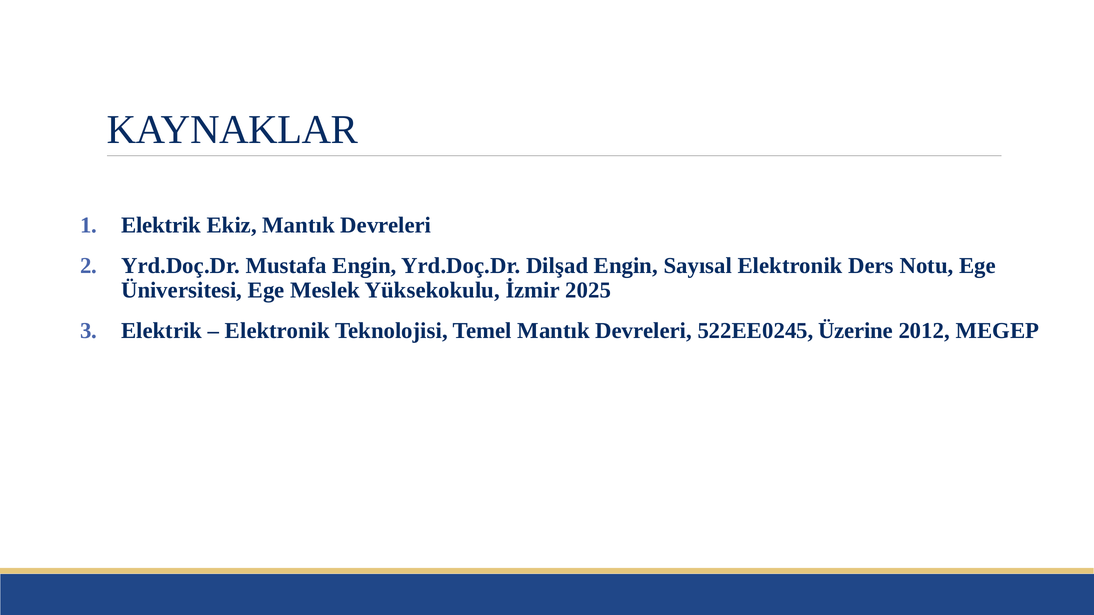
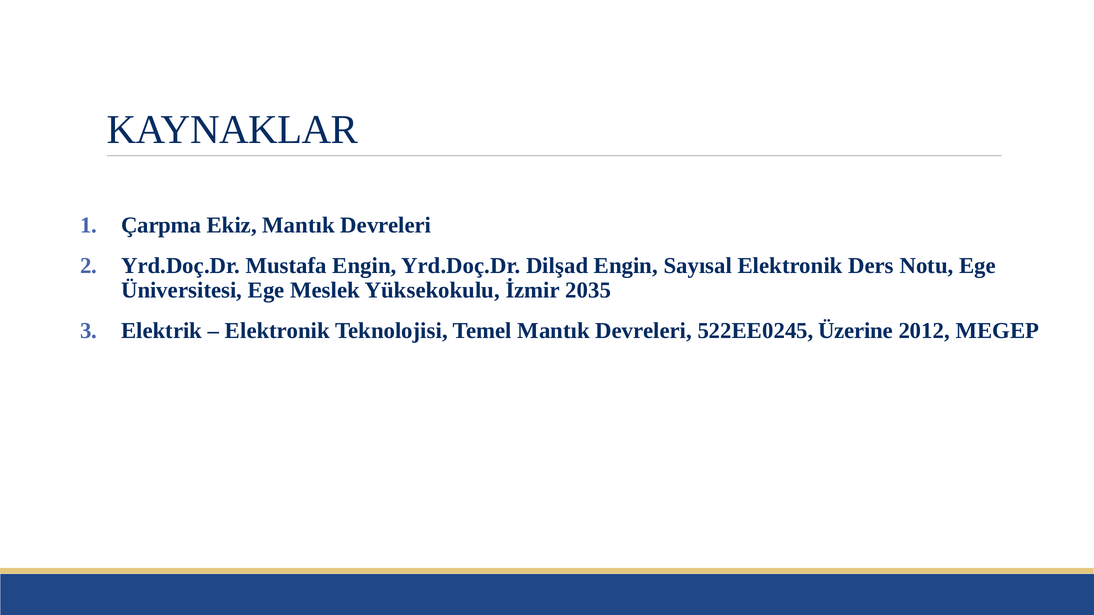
Elektrik at (161, 225): Elektrik -> Çarpma
2025: 2025 -> 2035
